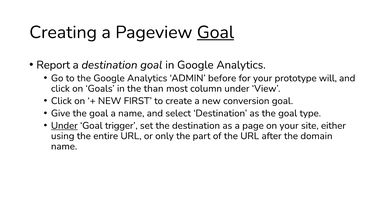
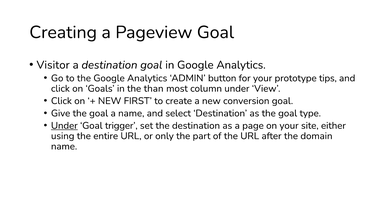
Goal at (215, 32) underline: present -> none
Report: Report -> Visitor
before: before -> button
will: will -> tips
